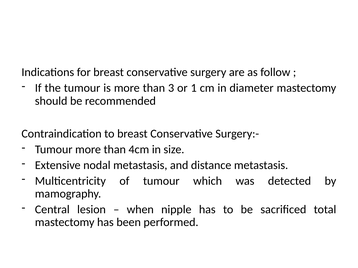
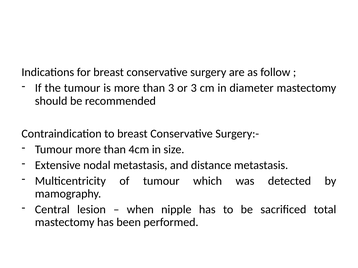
or 1: 1 -> 3
